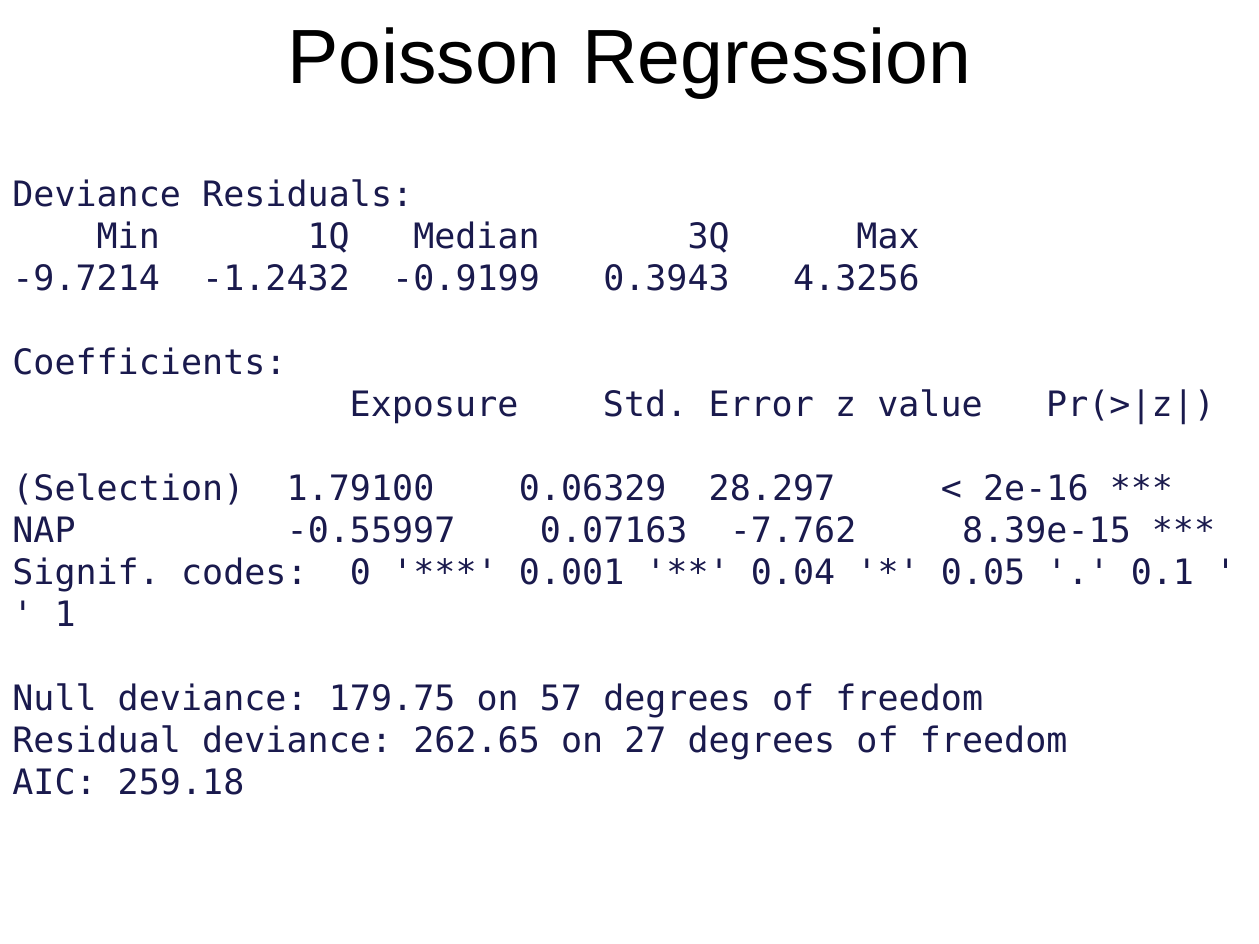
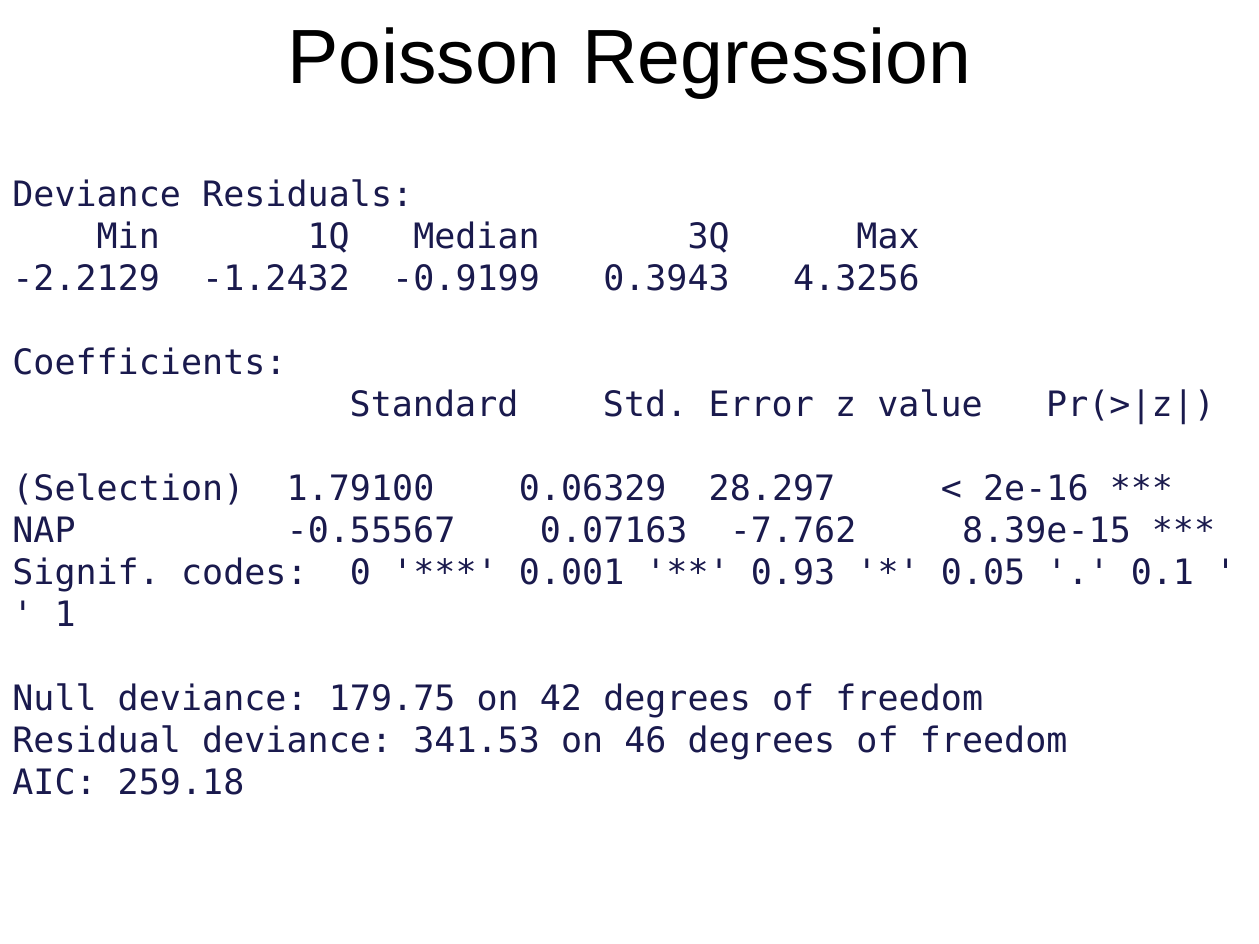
-9.7214: -9.7214 -> -2.2129
Exposure: Exposure -> Standard
-0.55997: -0.55997 -> -0.55567
0.04: 0.04 -> 0.93
57: 57 -> 42
262.65: 262.65 -> 341.53
27: 27 -> 46
